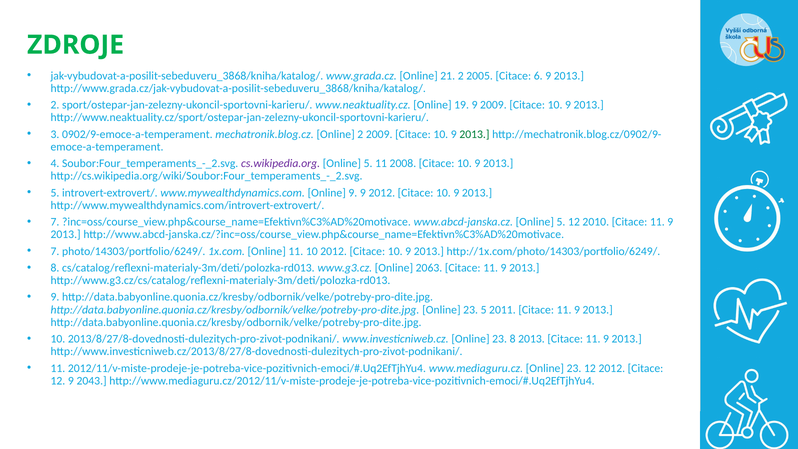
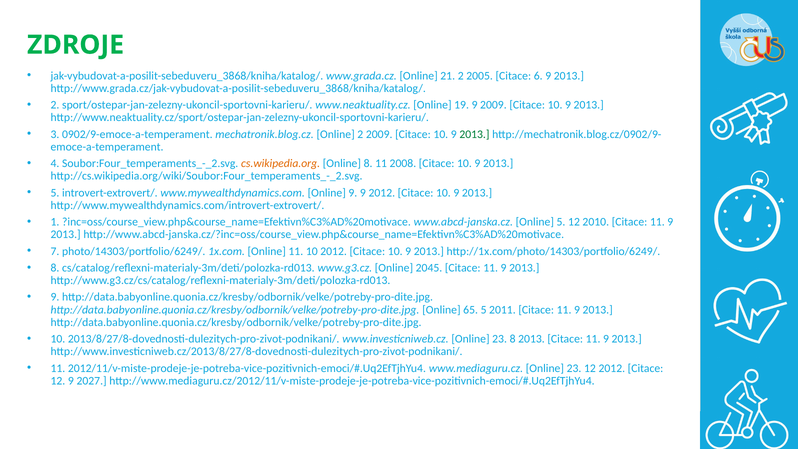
cs.wikipedia.org colour: purple -> orange
5 at (368, 163): 5 -> 8
7 at (55, 222): 7 -> 1
2063: 2063 -> 2045
http://data.babyonline.quonia.cz/kresby/odbornik/velke/potreby-pro-dite.jpg Online 23: 23 -> 65
2043: 2043 -> 2027
